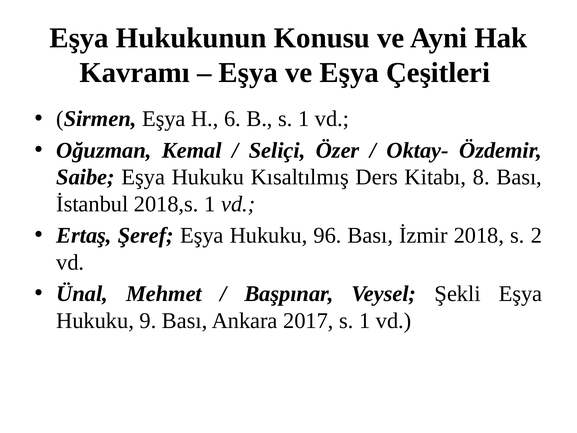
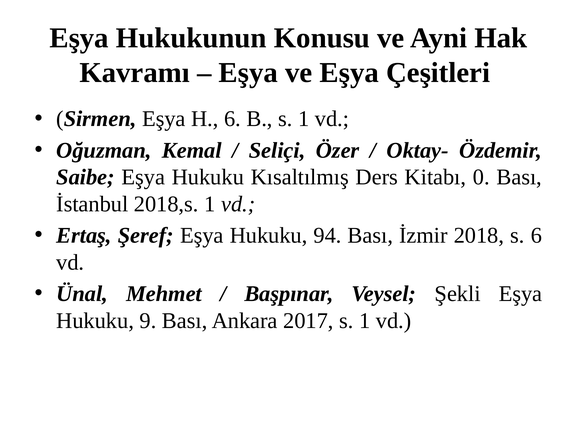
8: 8 -> 0
96: 96 -> 94
s 2: 2 -> 6
